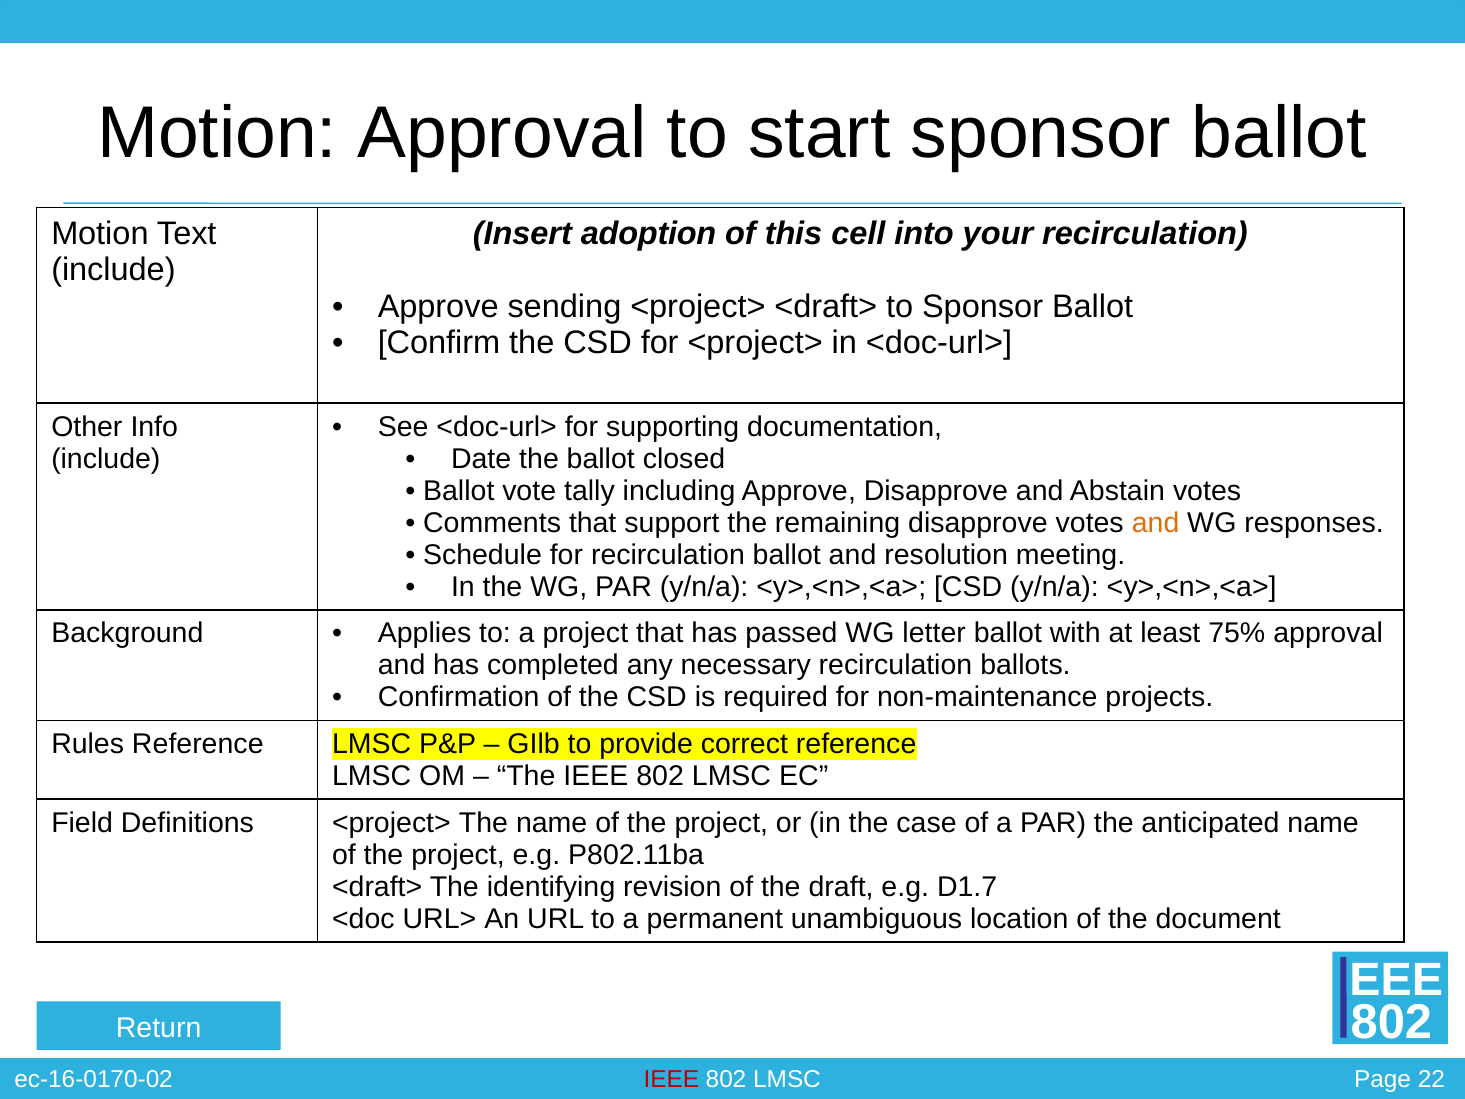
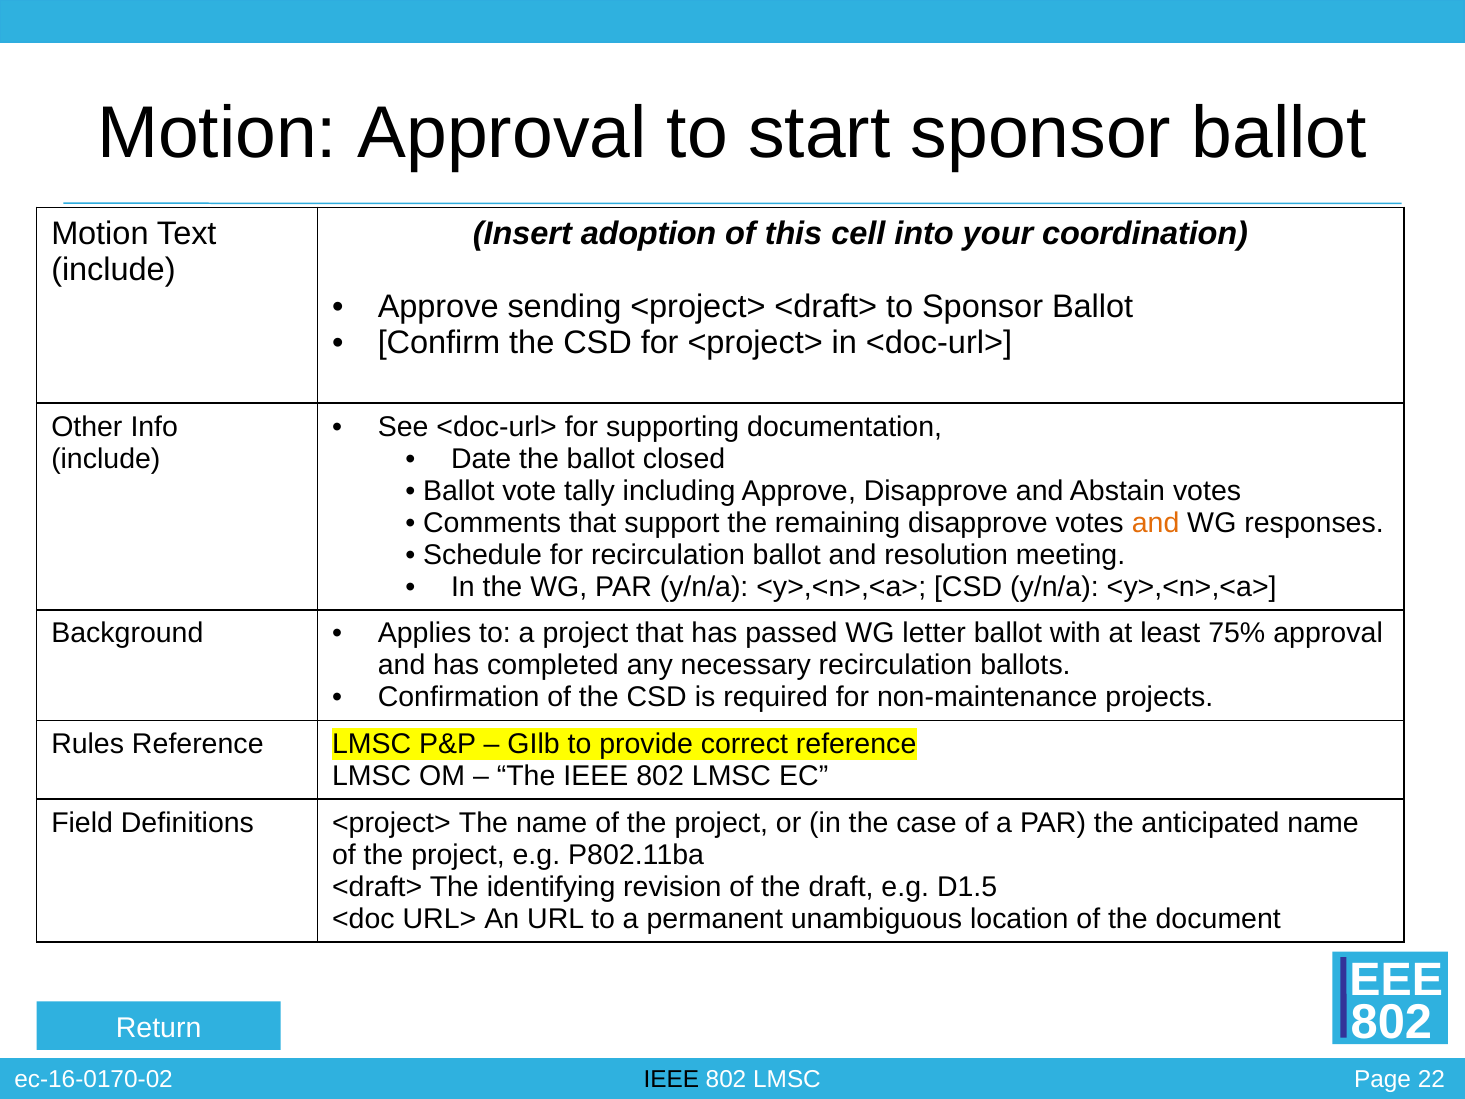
your recirculation: recirculation -> coordination
D1.7: D1.7 -> D1.5
IEEE at (671, 1080) colour: red -> black
